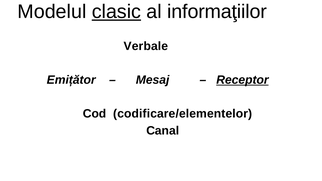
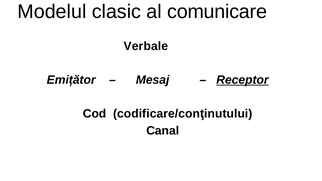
clasic underline: present -> none
informaţiilor: informaţiilor -> comunicare
codificare/elementelor: codificare/elementelor -> codificare/conţinutului
